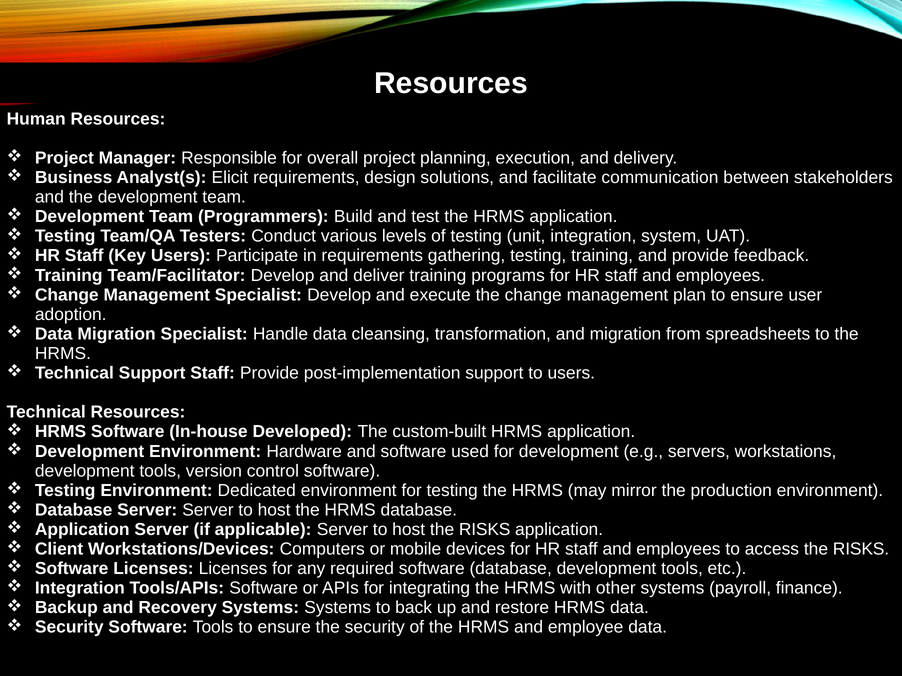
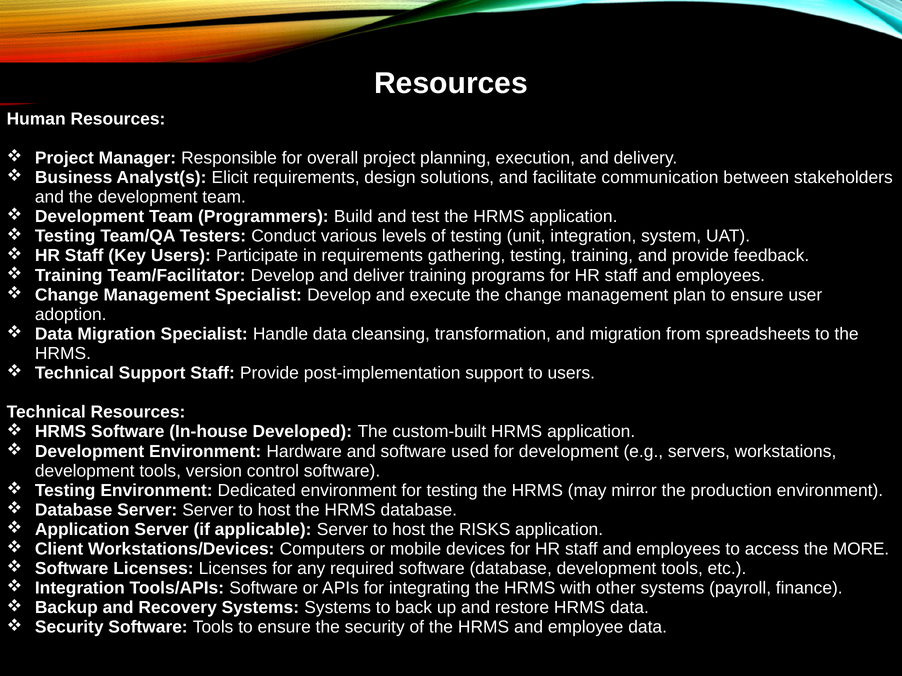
access the RISKS: RISKS -> MORE
